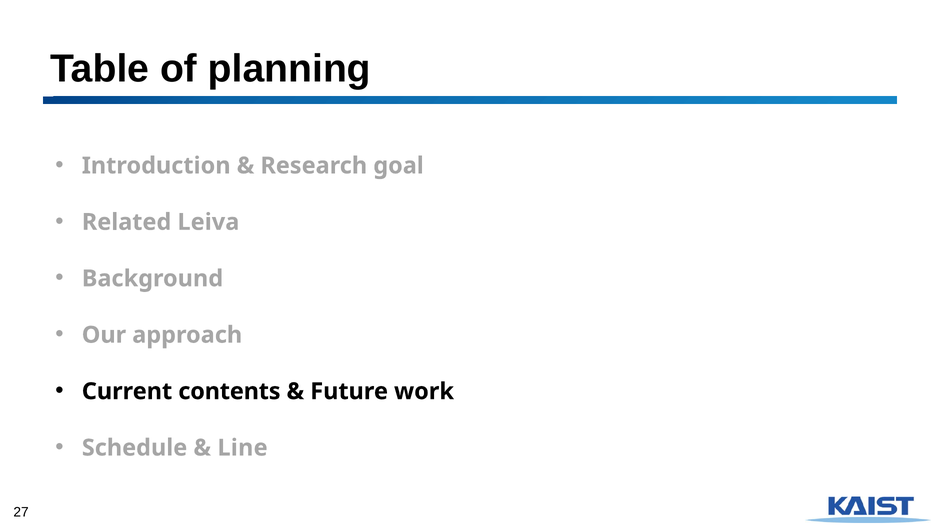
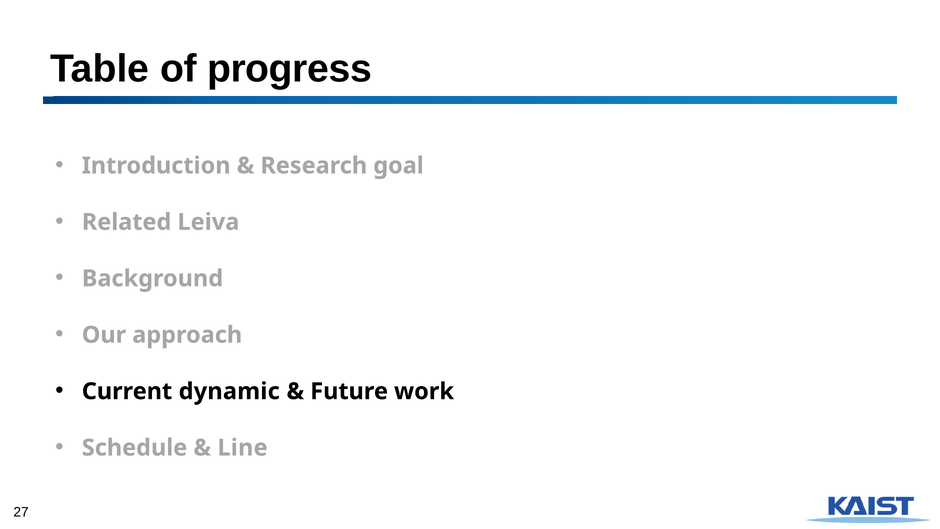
planning: planning -> progress
contents: contents -> dynamic
